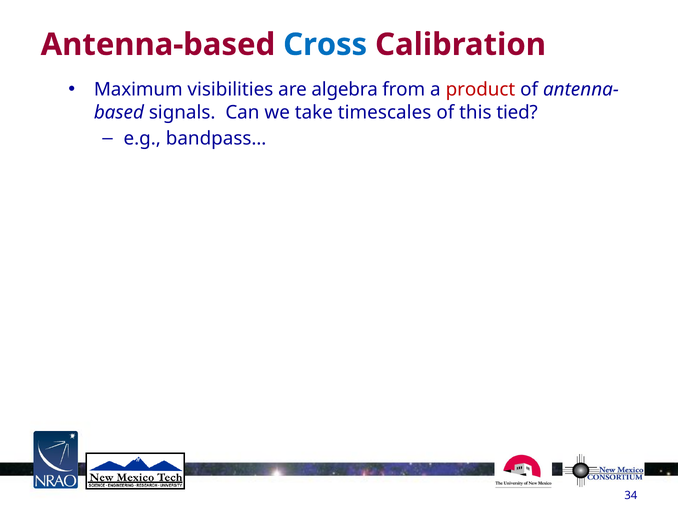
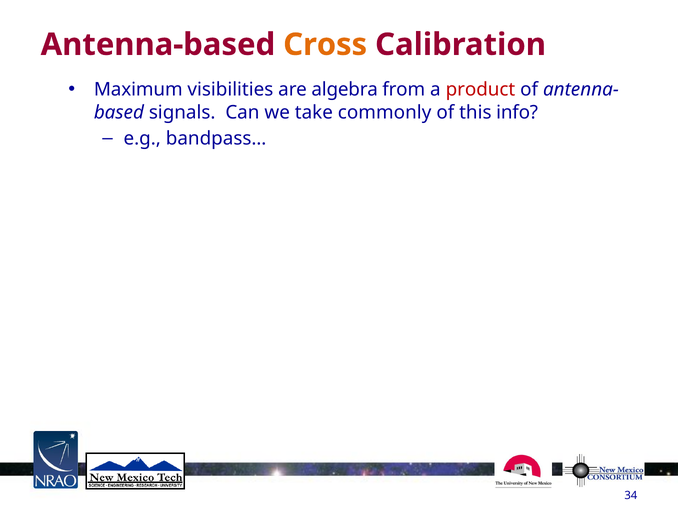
Cross colour: blue -> orange
timescales: timescales -> commonly
tied: tied -> info
